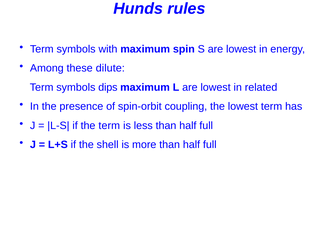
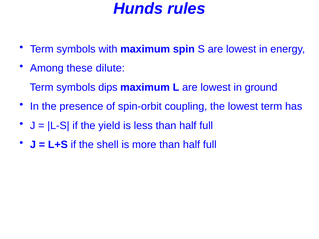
related: related -> ground
the term: term -> yield
